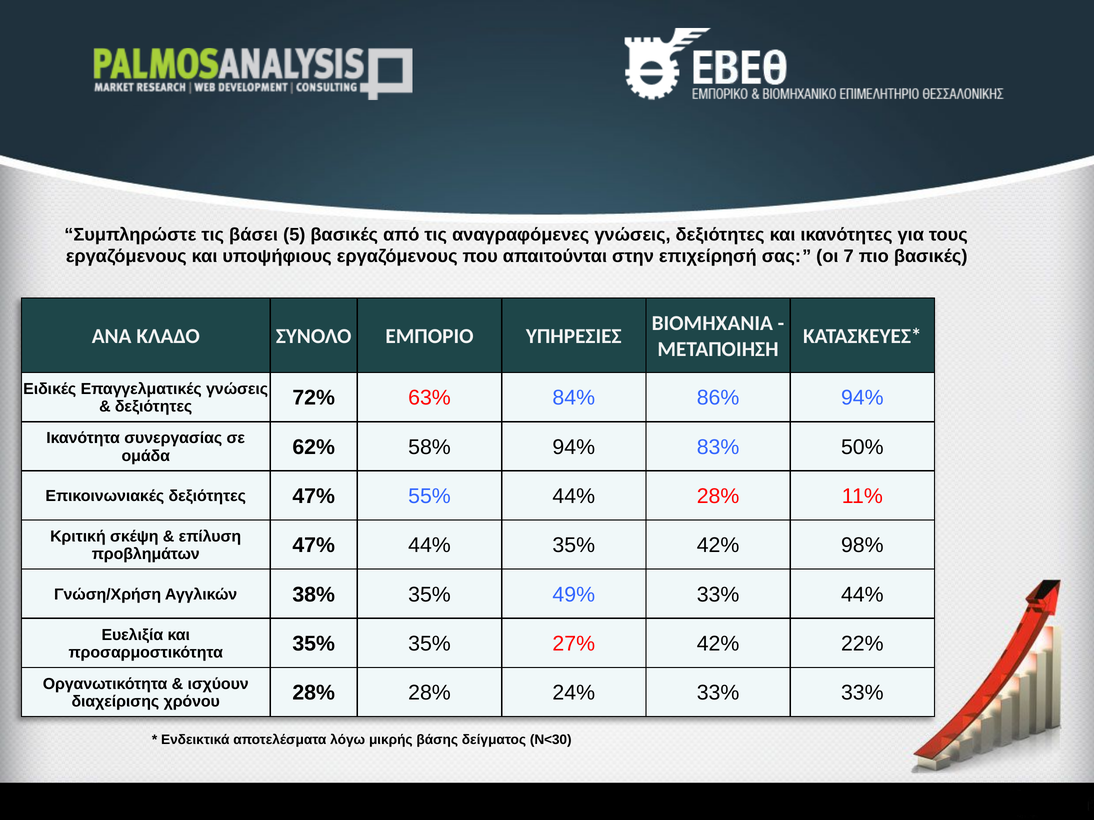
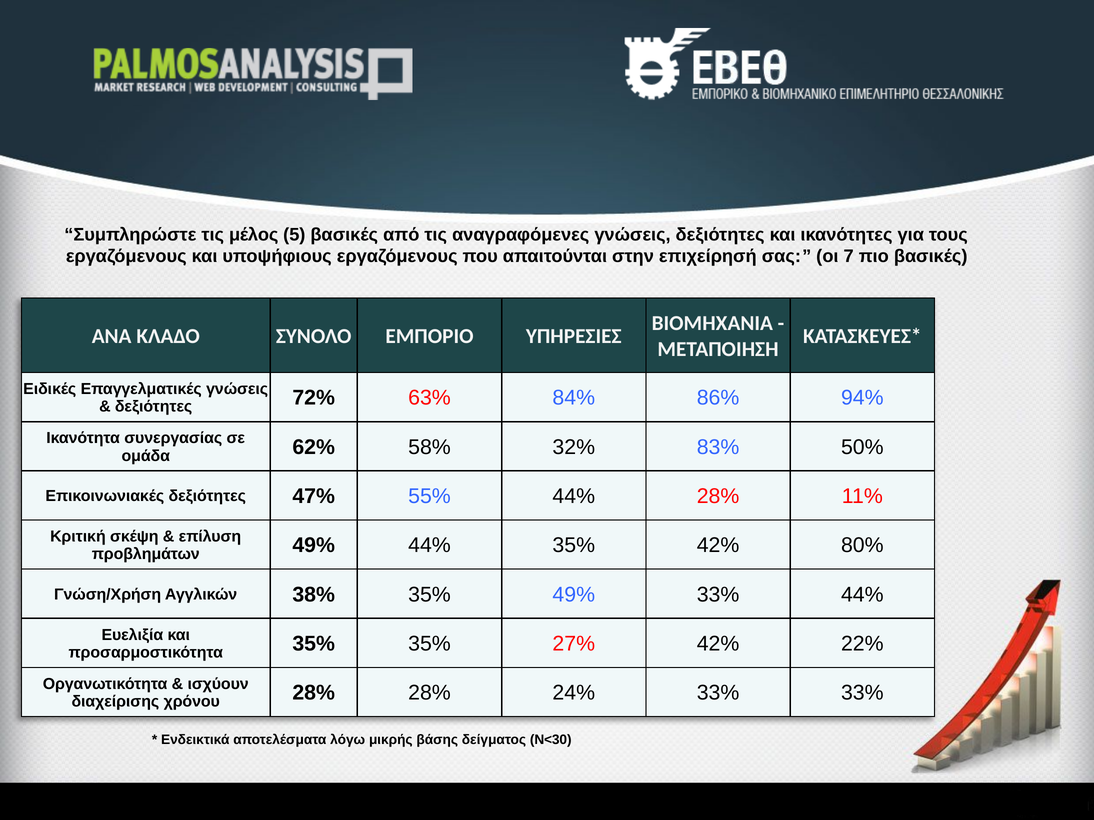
βάσει: βάσει -> μέλος
58% 94%: 94% -> 32%
προβλημάτων 47%: 47% -> 49%
98%: 98% -> 80%
